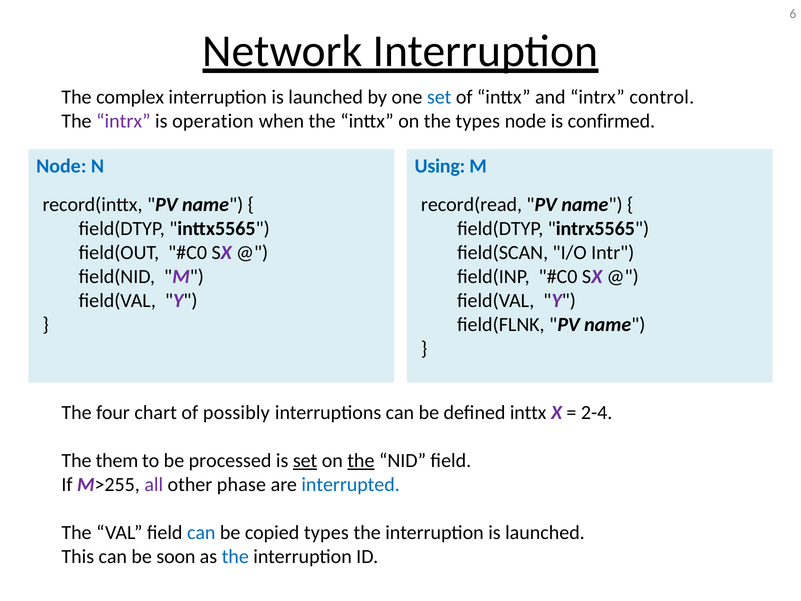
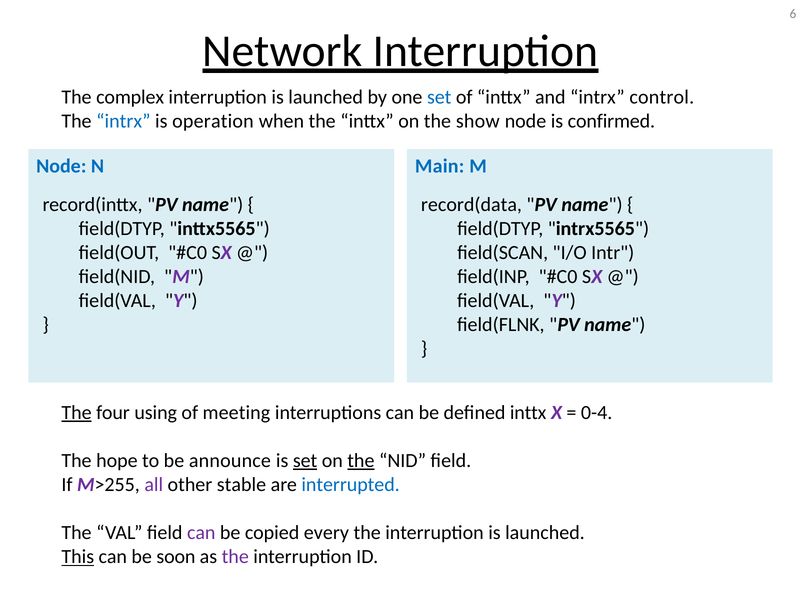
intrx at (123, 121) colour: purple -> blue
the types: types -> show
Using: Using -> Main
record(read: record(read -> record(data
The at (77, 412) underline: none -> present
chart: chart -> using
possibly: possibly -> meeting
2-4: 2-4 -> 0-4
them: them -> hope
processed: processed -> announce
phase: phase -> stable
can at (201, 533) colour: blue -> purple
copied types: types -> every
This underline: none -> present
the at (235, 557) colour: blue -> purple
